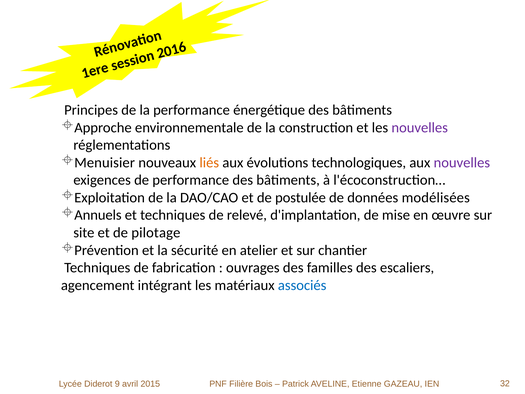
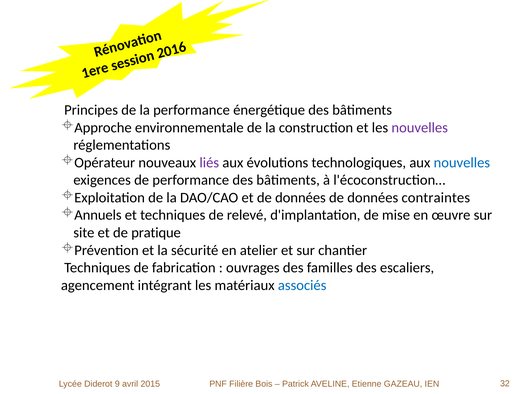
Menuisier: Menuisier -> Opérateur
liés colour: orange -> purple
nouvelles at (462, 163) colour: purple -> blue
et de postulée: postulée -> données
modélisées: modélisées -> contraintes
pilotage: pilotage -> pratique
